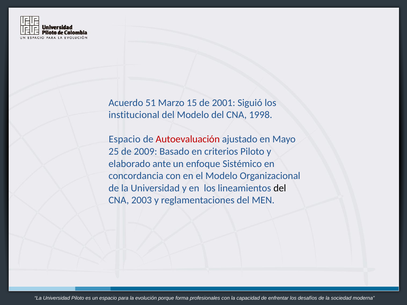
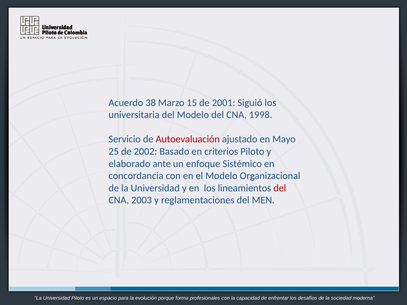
51: 51 -> 38
institucional: institucional -> universitaria
Espacio at (125, 139): Espacio -> Servicio
2009: 2009 -> 2002
del at (280, 188) colour: black -> red
